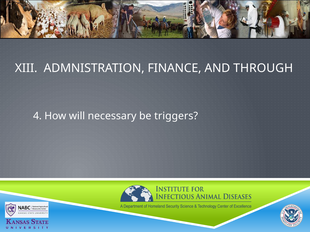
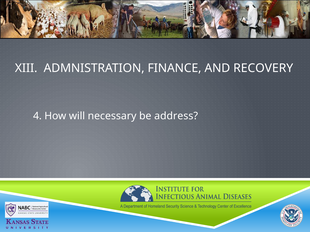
THROUGH: THROUGH -> RECOVERY
triggers: triggers -> address
